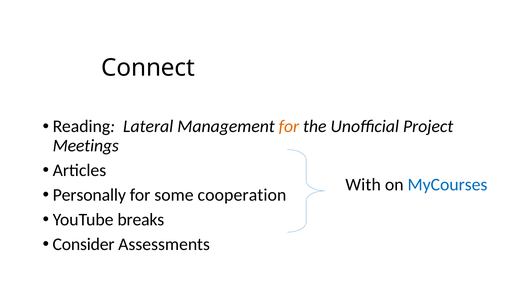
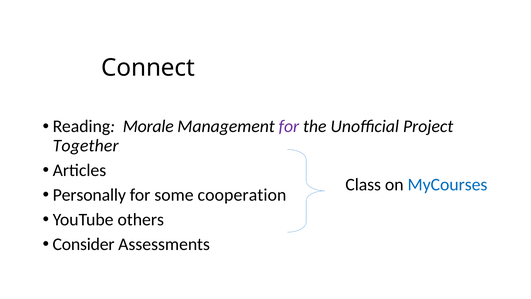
Lateral: Lateral -> Morale
for at (289, 126) colour: orange -> purple
Meetings: Meetings -> Together
With: With -> Class
breaks: breaks -> others
